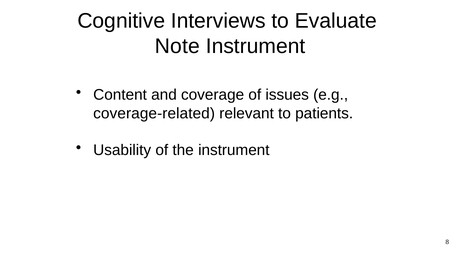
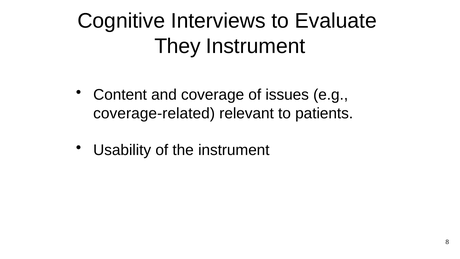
Note: Note -> They
